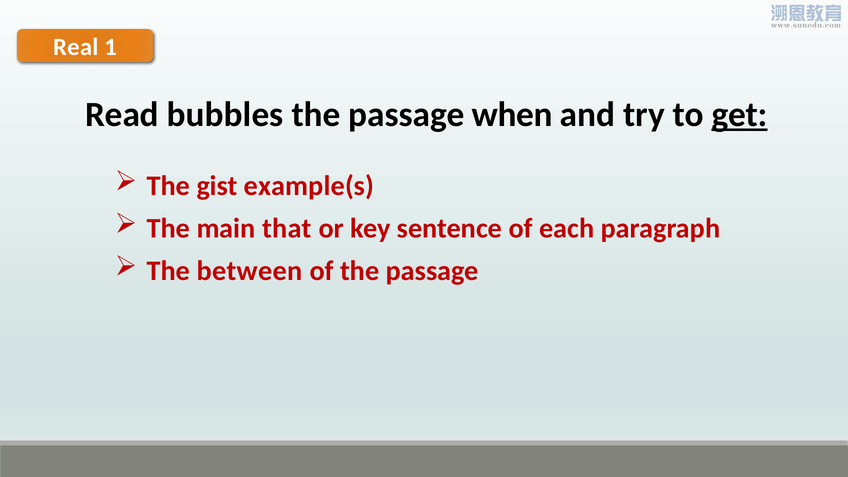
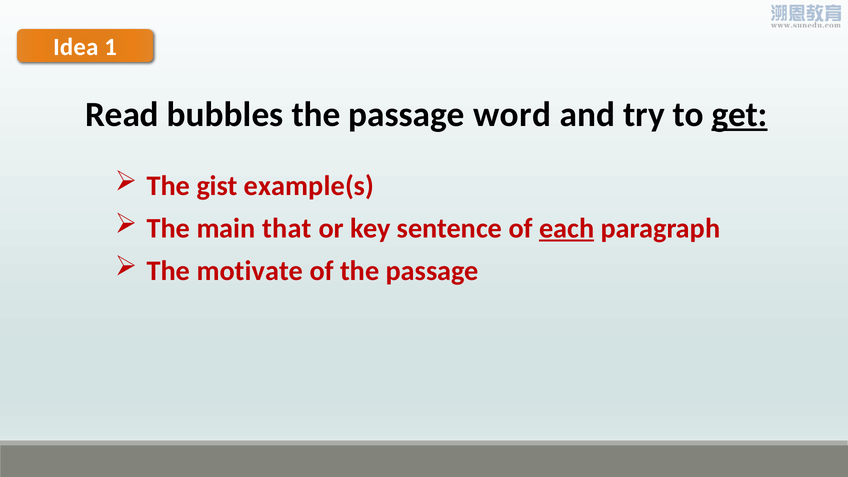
Real: Real -> Idea
when: when -> word
each underline: none -> present
between: between -> motivate
